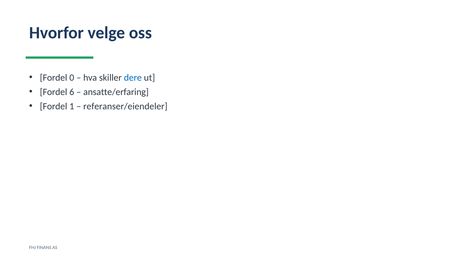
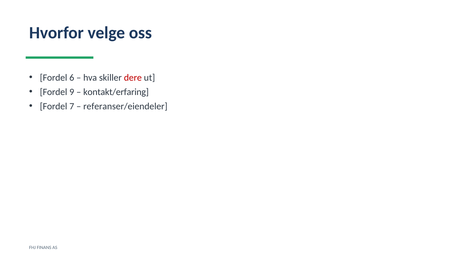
0: 0 -> 6
dere colour: blue -> red
6: 6 -> 9
ansatte/erfaring: ansatte/erfaring -> kontakt/erfaring
1: 1 -> 7
